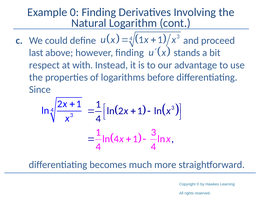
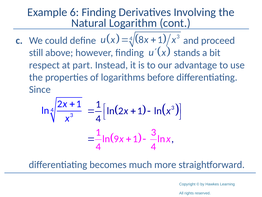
0: 0 -> 6
1 at (141, 40): 1 -> 8
last: last -> still
with: with -> part
4 at (116, 139): 4 -> 9
